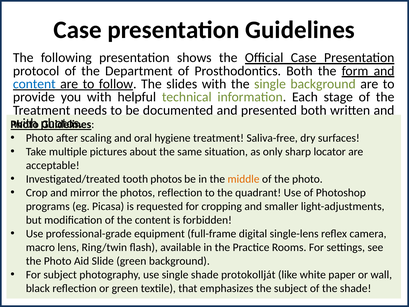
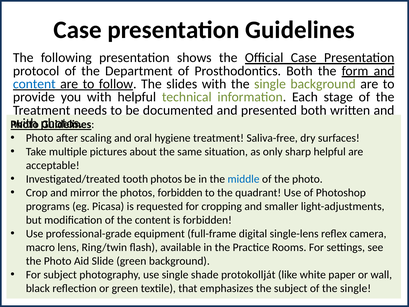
sharp locator: locator -> helpful
middle colour: orange -> blue
photos reflection: reflection -> forbidden
of the shade: shade -> single
